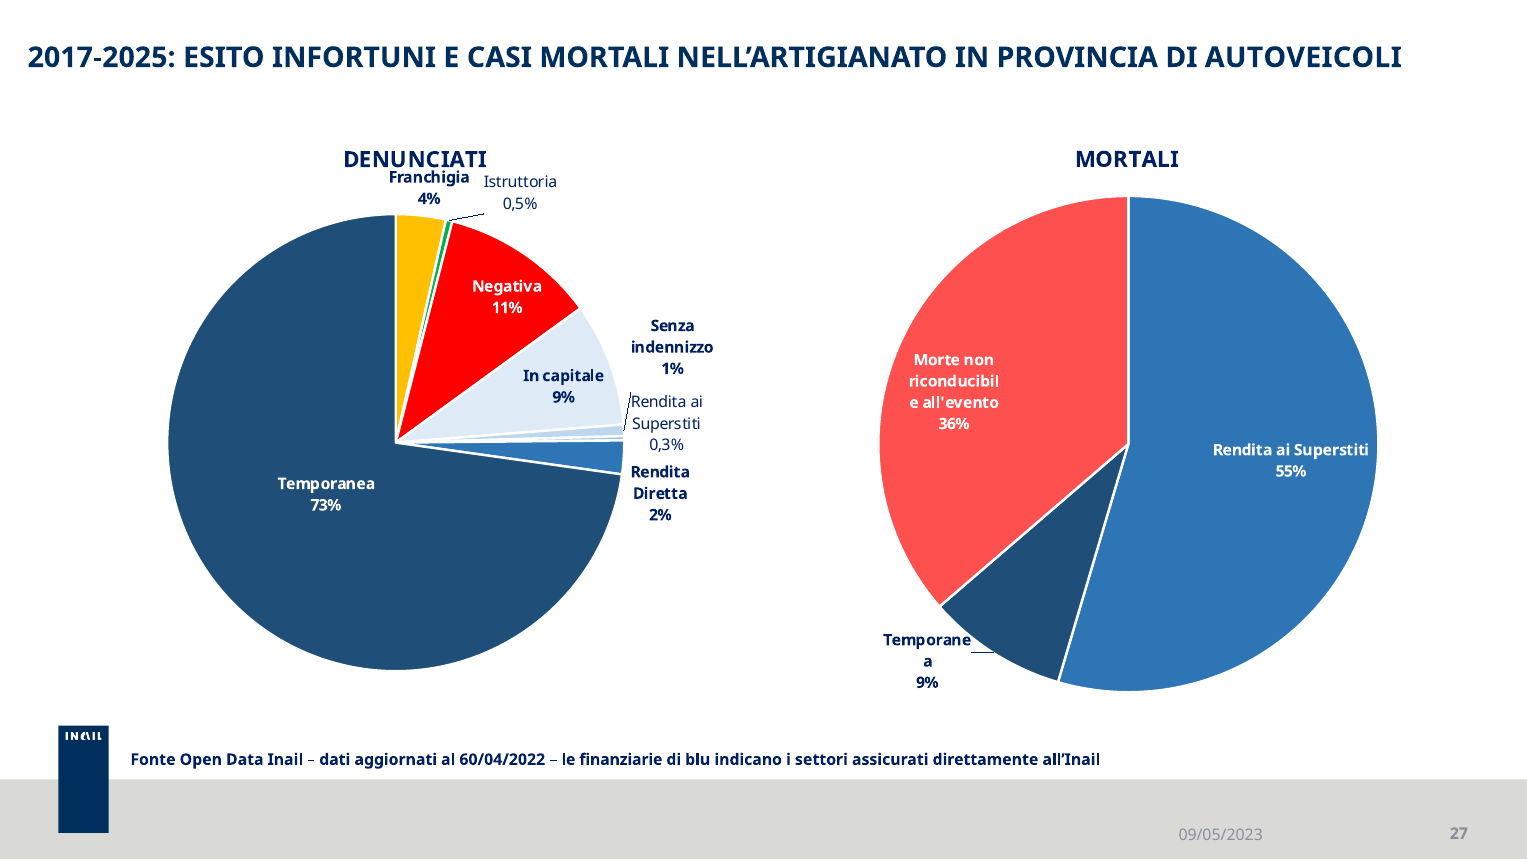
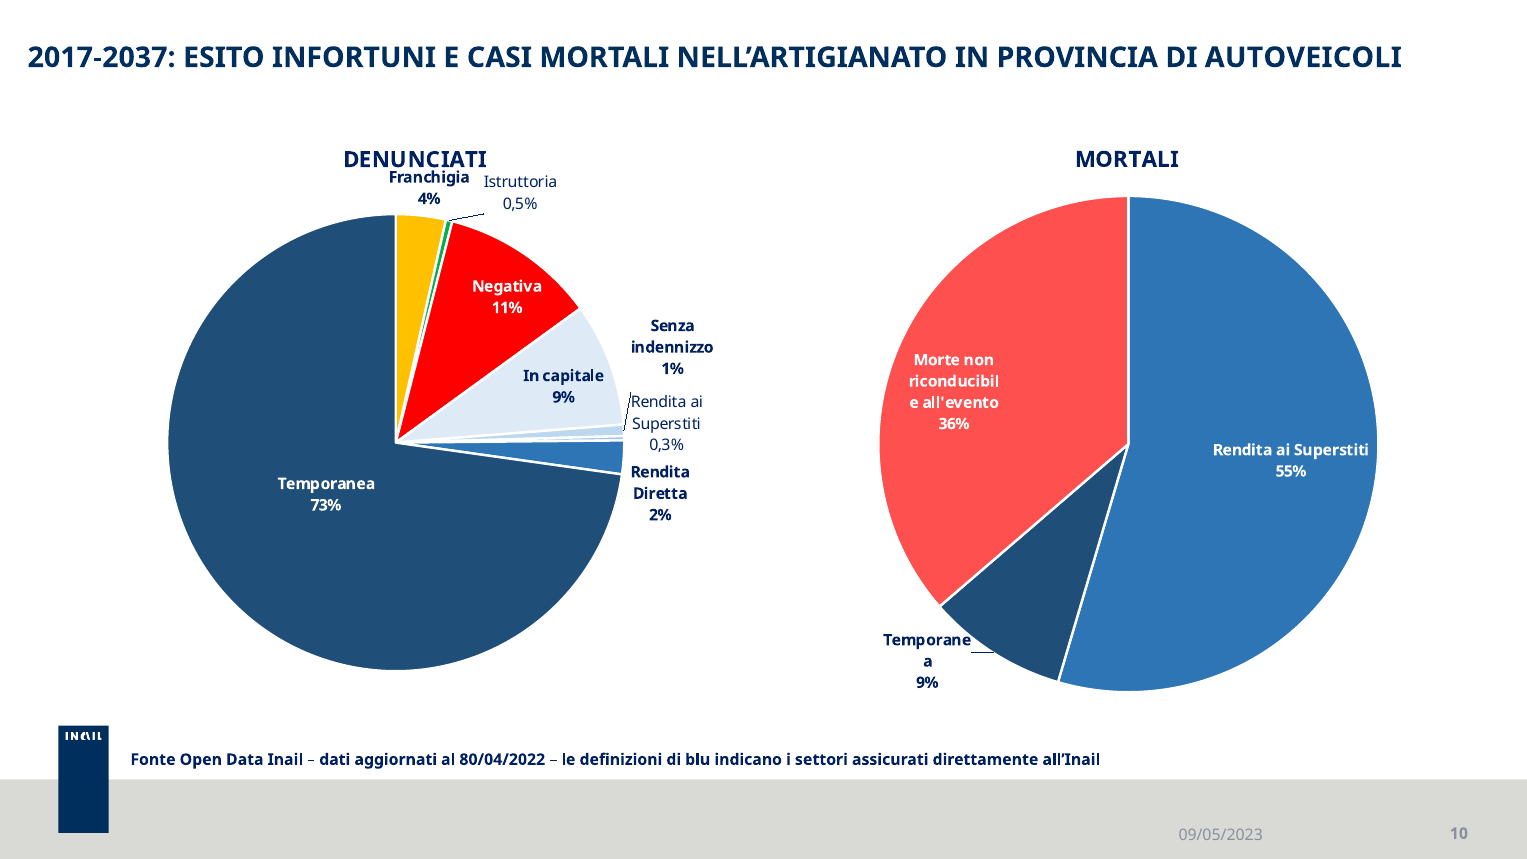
2017-2025: 2017-2025 -> 2017-2037
60/04/2022: 60/04/2022 -> 80/04/2022
finanziarie: finanziarie -> definizioni
27: 27 -> 10
